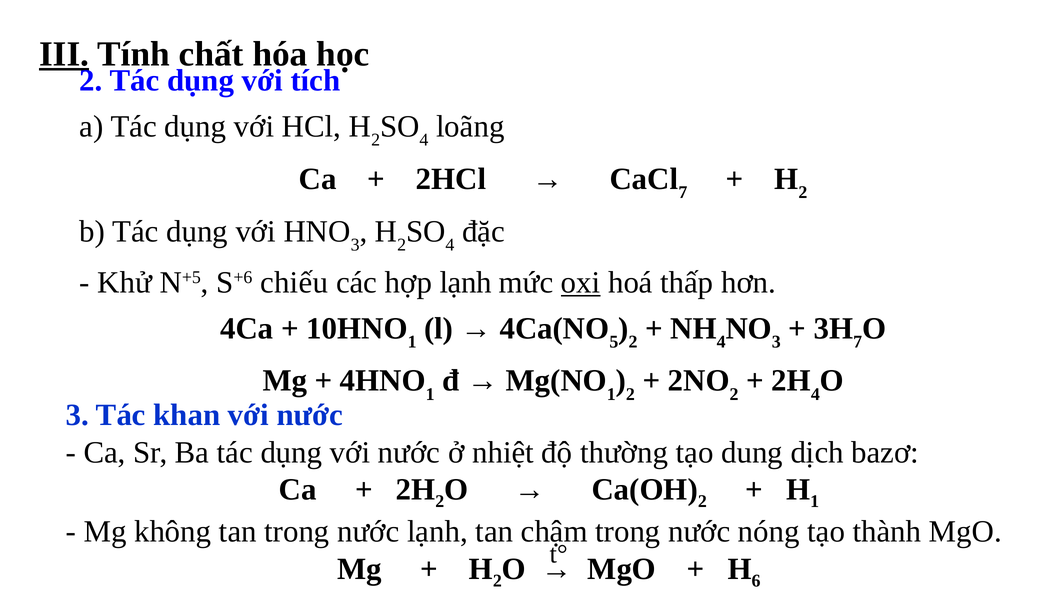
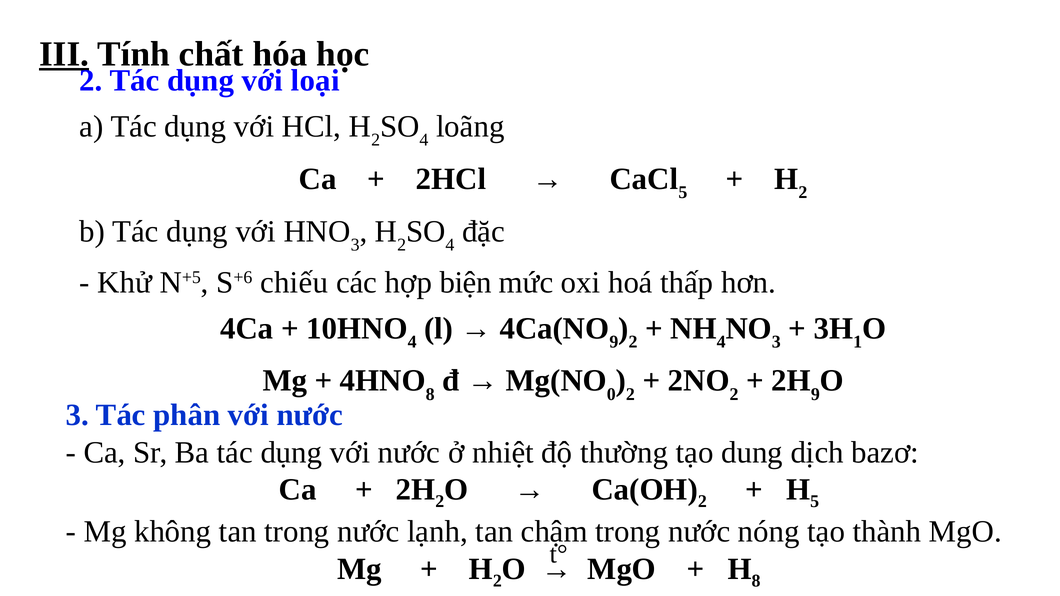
tích: tích -> loại
7 at (683, 193): 7 -> 5
hợp lạnh: lạnh -> biện
oxi underline: present -> none
1 at (412, 342): 1 -> 4
5 at (614, 342): 5 -> 9
7 at (858, 342): 7 -> 1
1 at (430, 395): 1 -> 8
1 at (611, 395): 1 -> 0
4 at (815, 395): 4 -> 9
khan: khan -> phân
1 at (815, 502): 1 -> 5
6 at (756, 581): 6 -> 8
